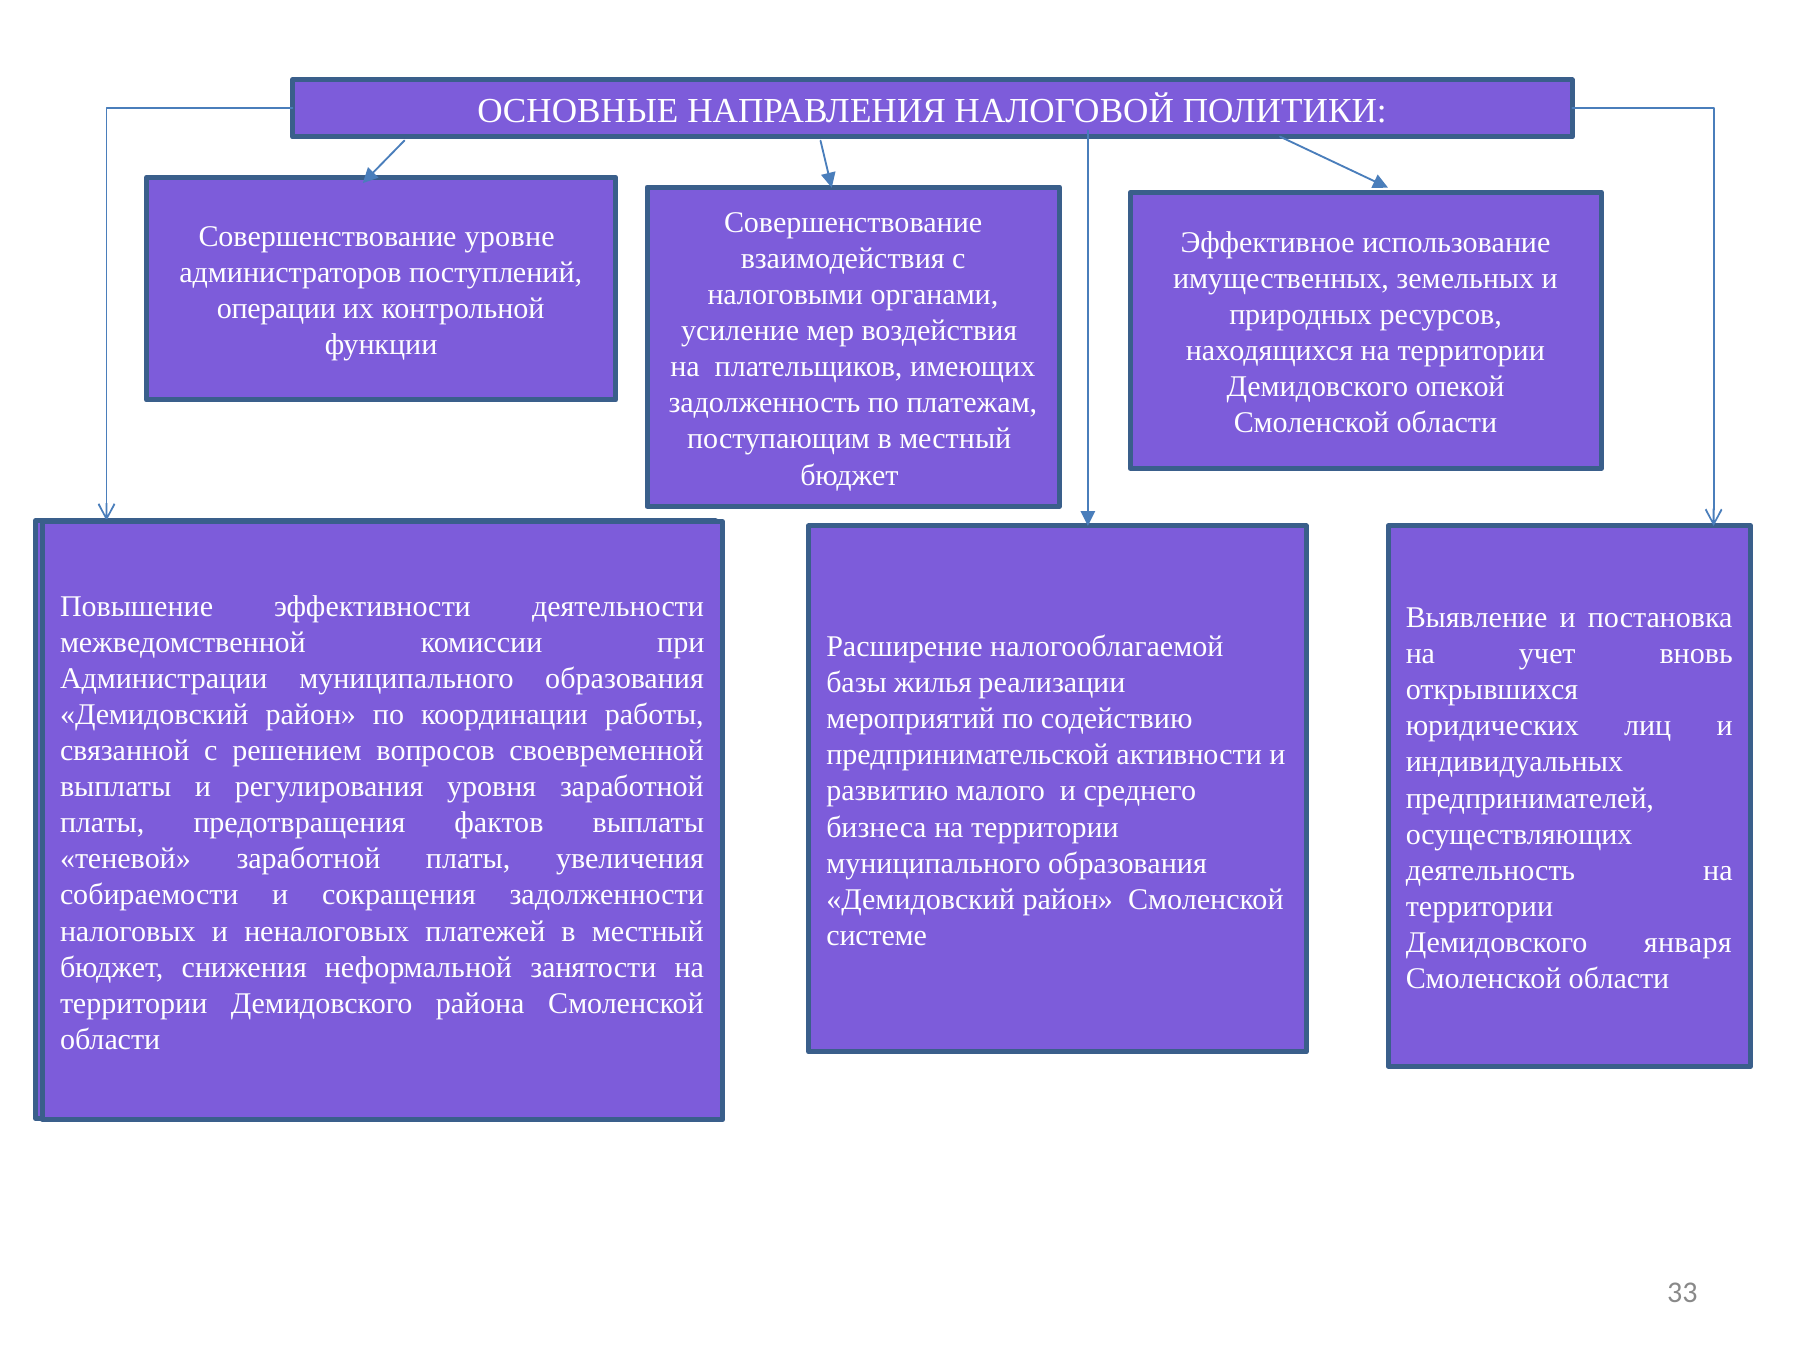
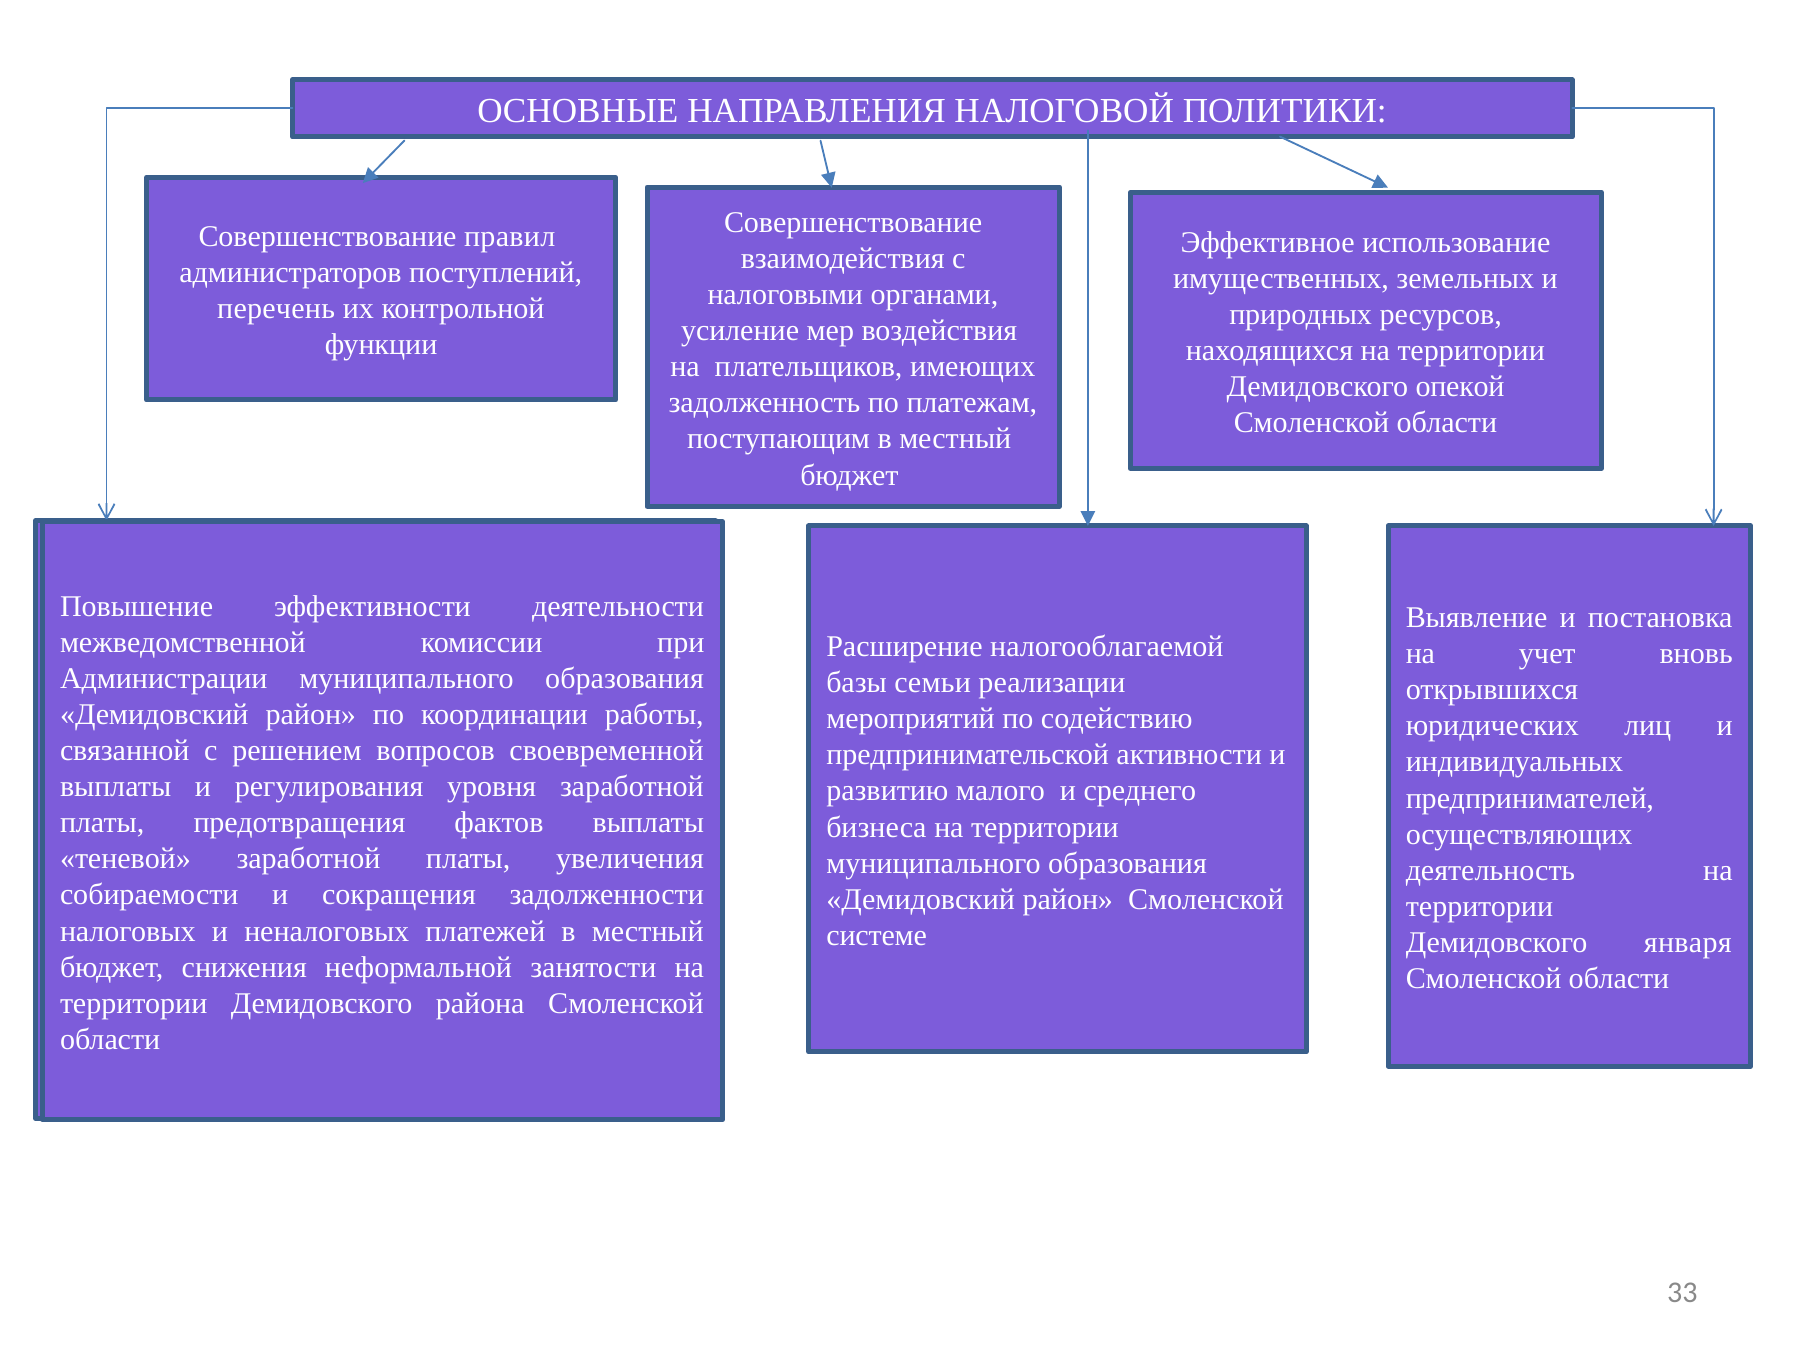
уровне: уровне -> правил
операции: операции -> перечень
жилья: жилья -> семьи
